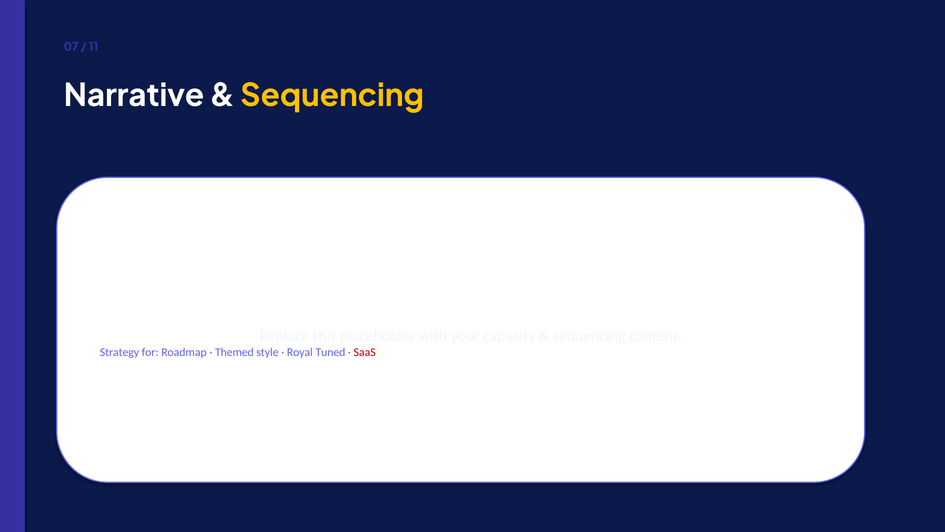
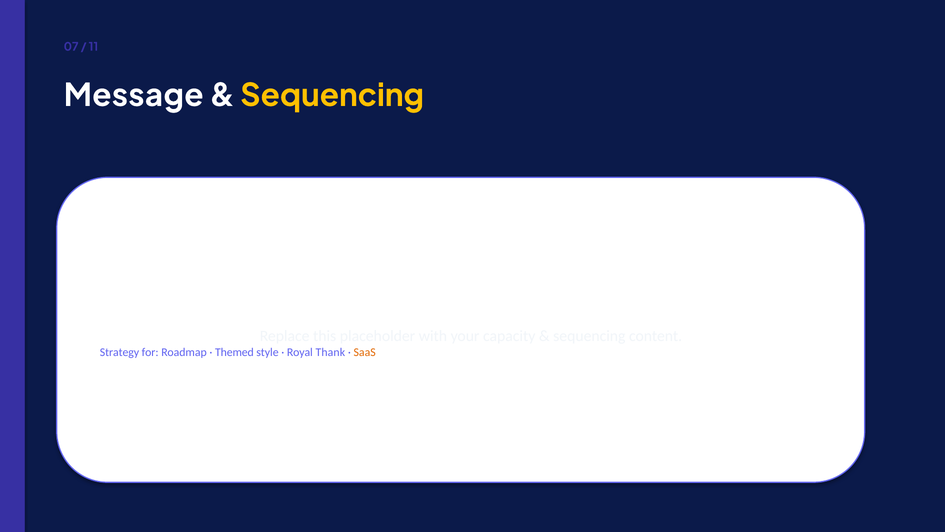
Narrative: Narrative -> Message
Tuned: Tuned -> Thank
SaaS colour: red -> orange
